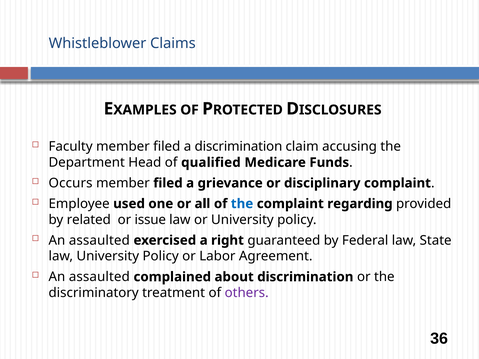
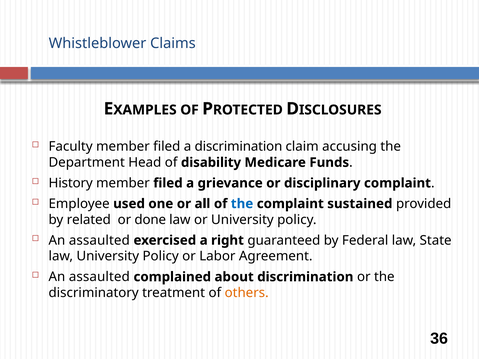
qualified: qualified -> disability
Occurs: Occurs -> History
regarding: regarding -> sustained
issue: issue -> done
others colour: purple -> orange
